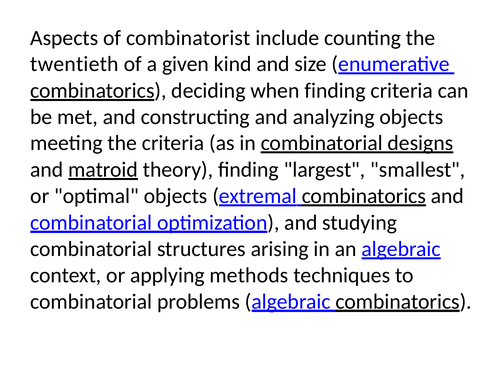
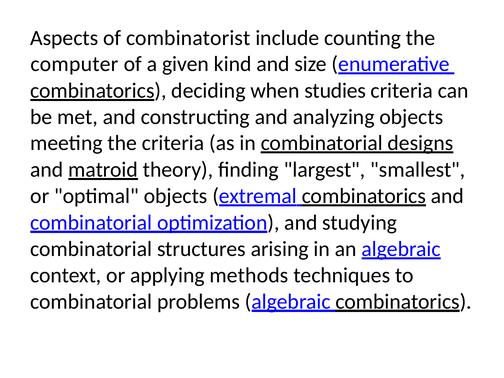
twentieth: twentieth -> computer
when finding: finding -> studies
